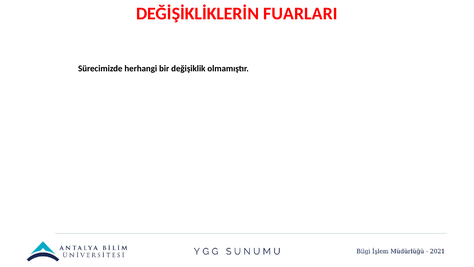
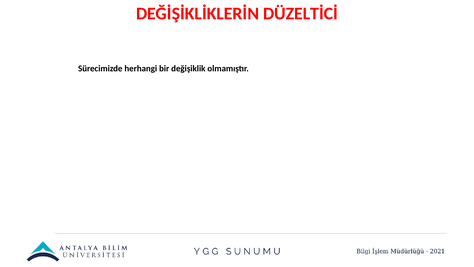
FUARLARI: FUARLARI -> DÜZELTİCİ
